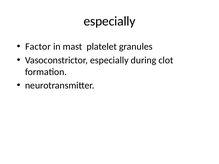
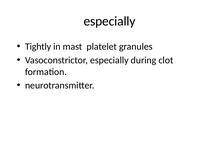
Factor: Factor -> Tightly
